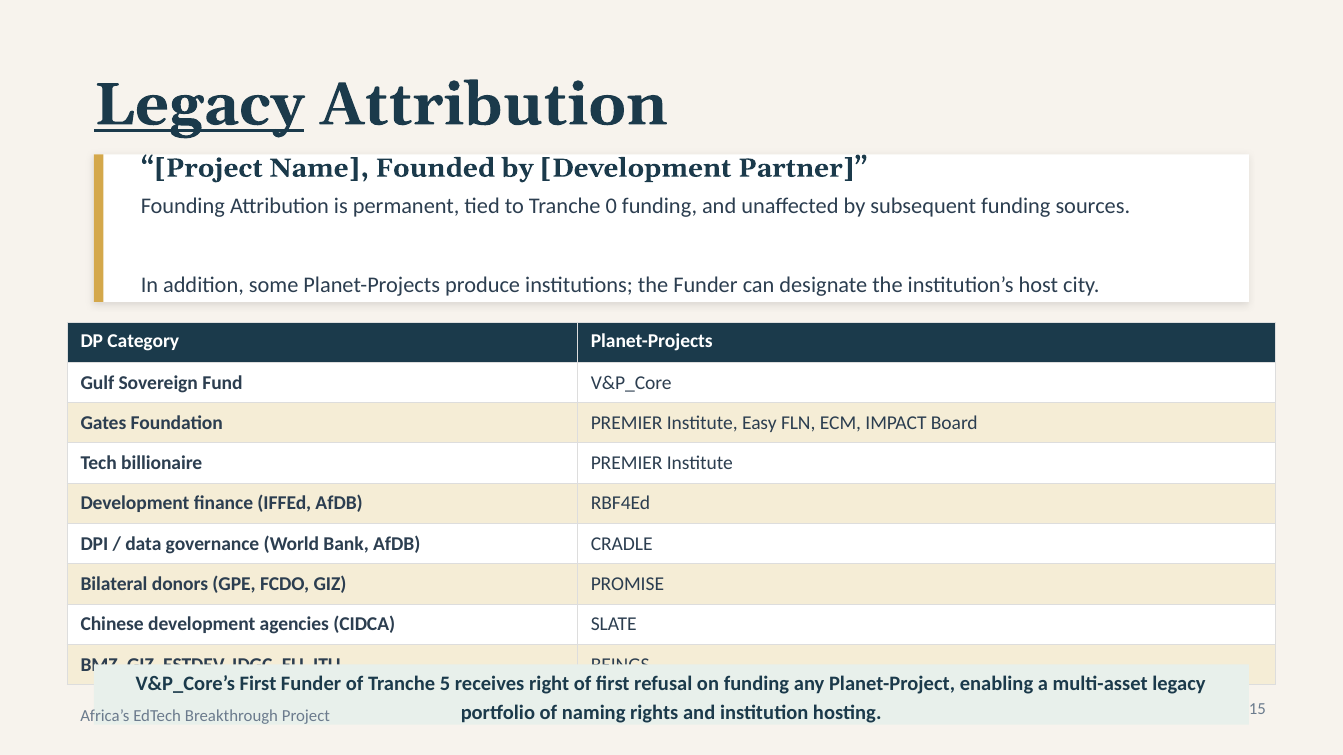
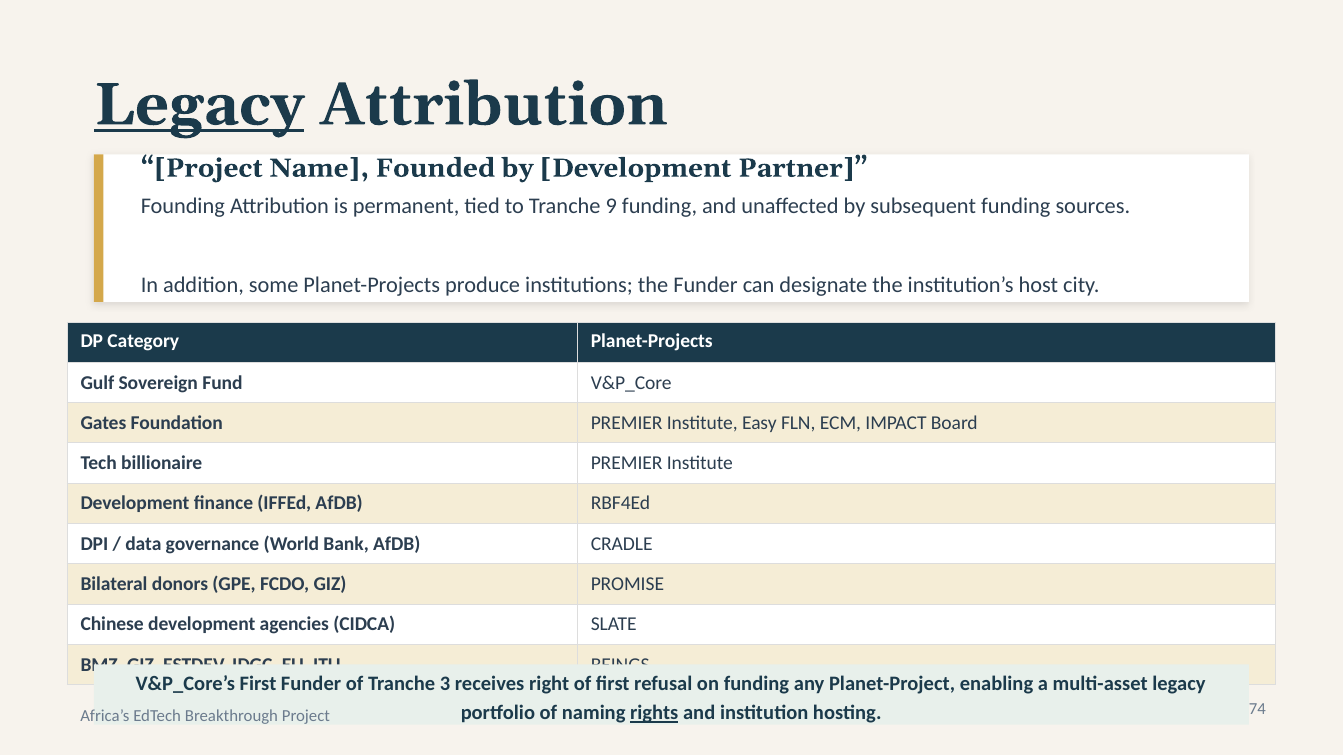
0: 0 -> 9
5: 5 -> 3
rights underline: none -> present
15: 15 -> 74
